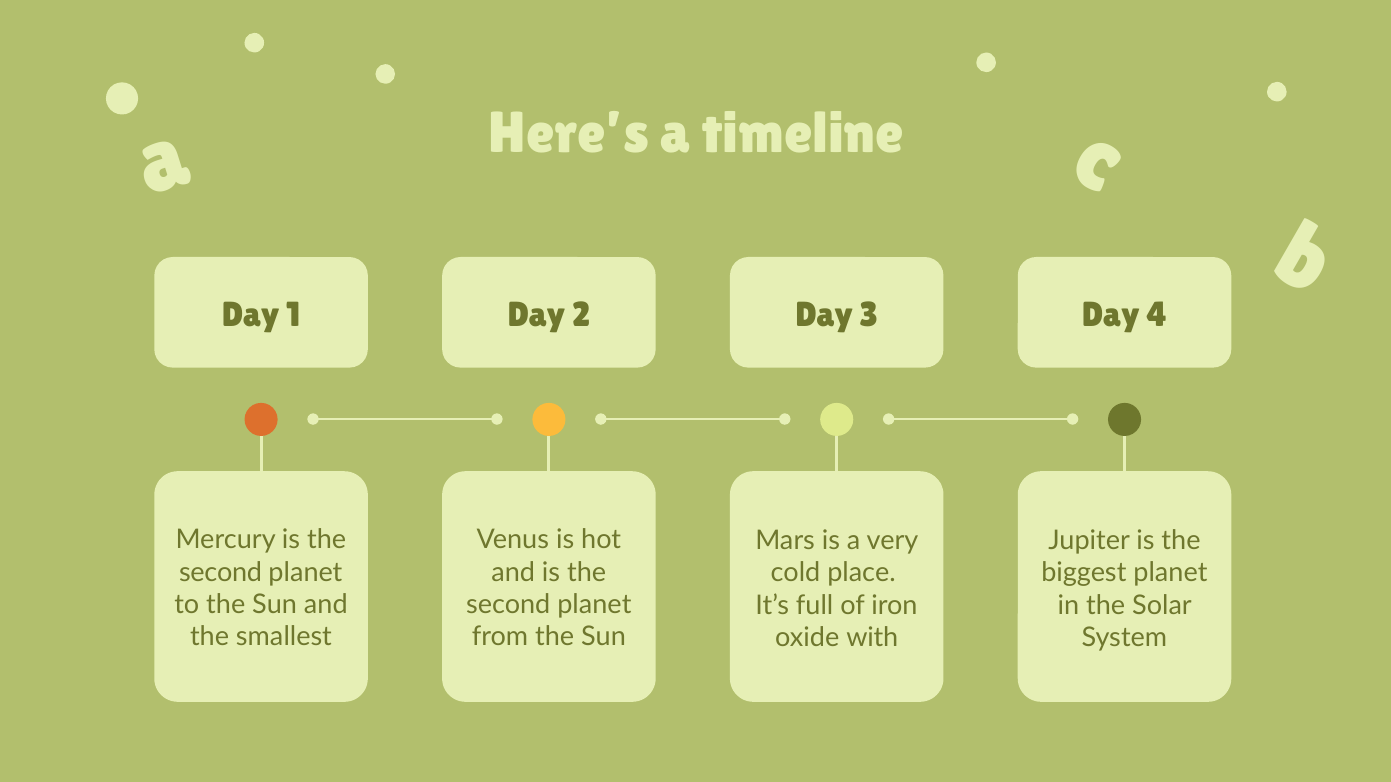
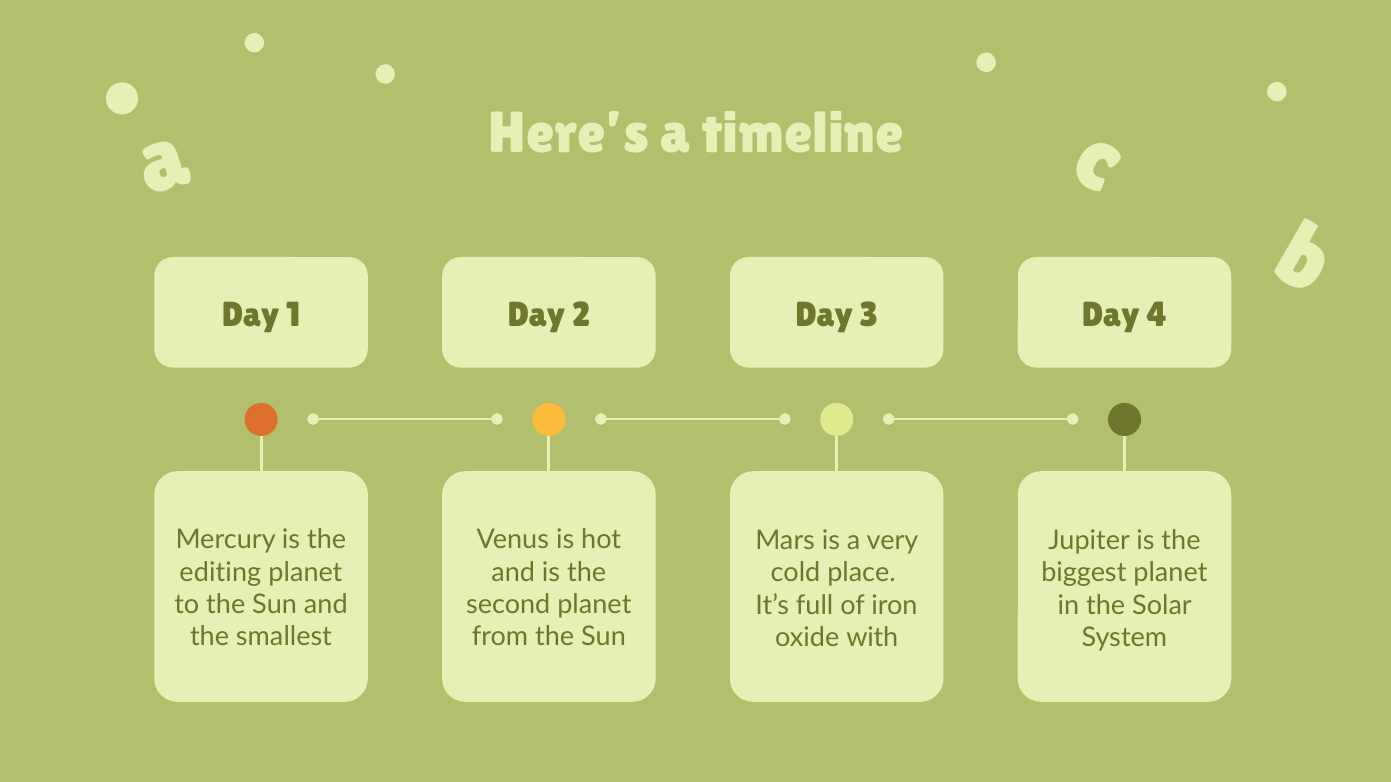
second at (221, 572): second -> editing
